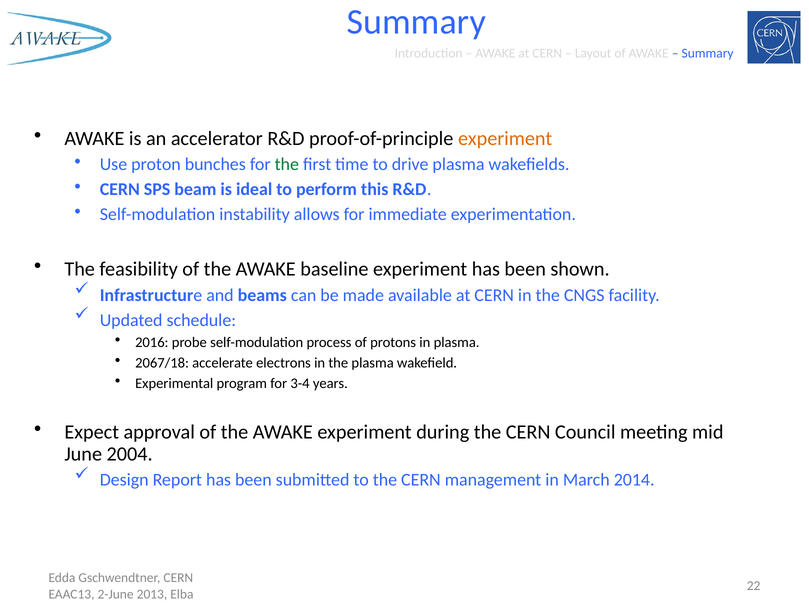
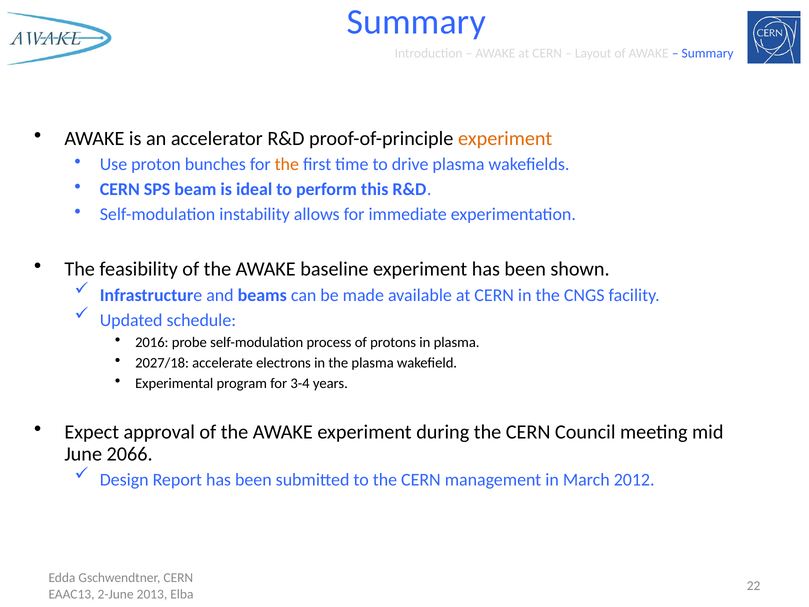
the at (287, 164) colour: green -> orange
2067/18: 2067/18 -> 2027/18
2004: 2004 -> 2066
2014: 2014 -> 2012
